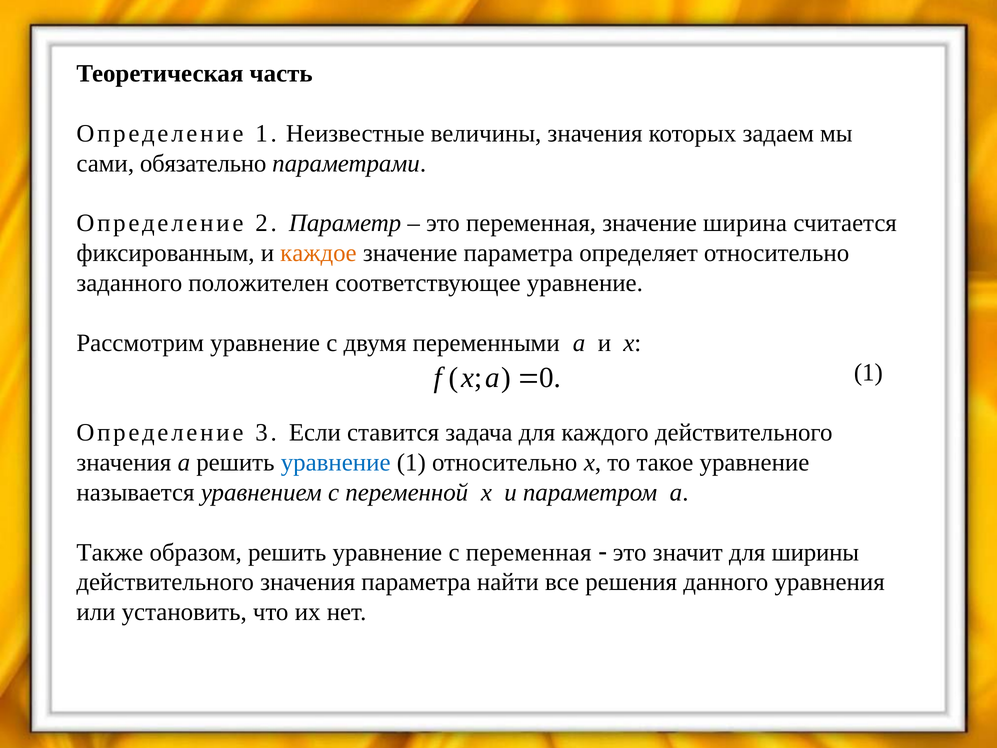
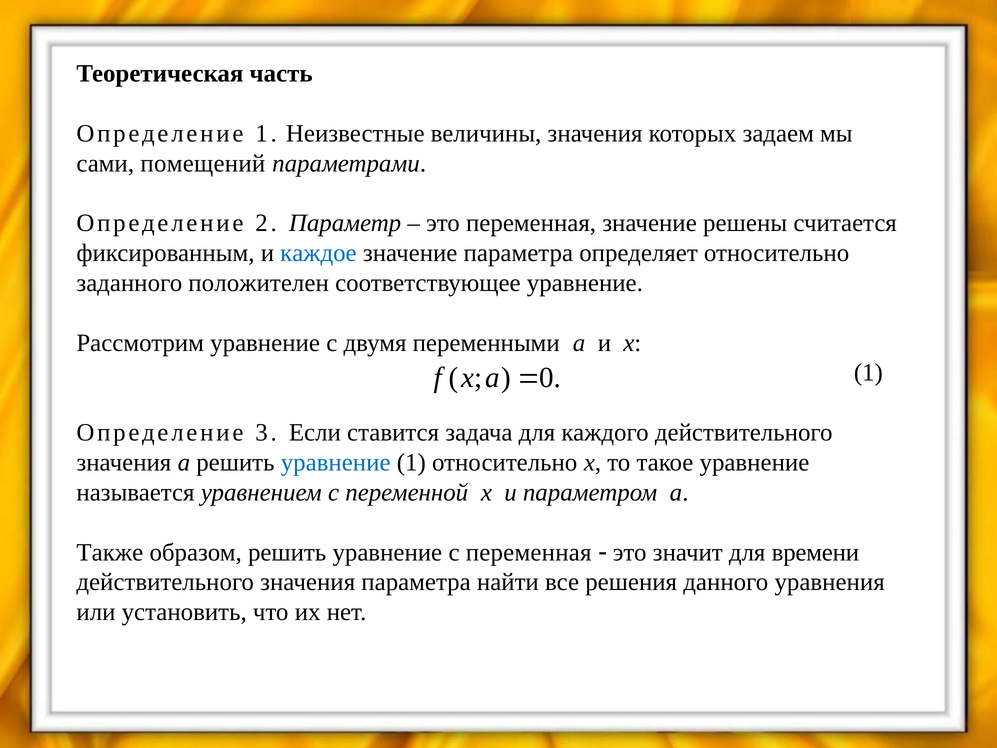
обязательно: обязательно -> помещений
ширина: ширина -> решены
каждое colour: orange -> blue
ширины: ширины -> времени
